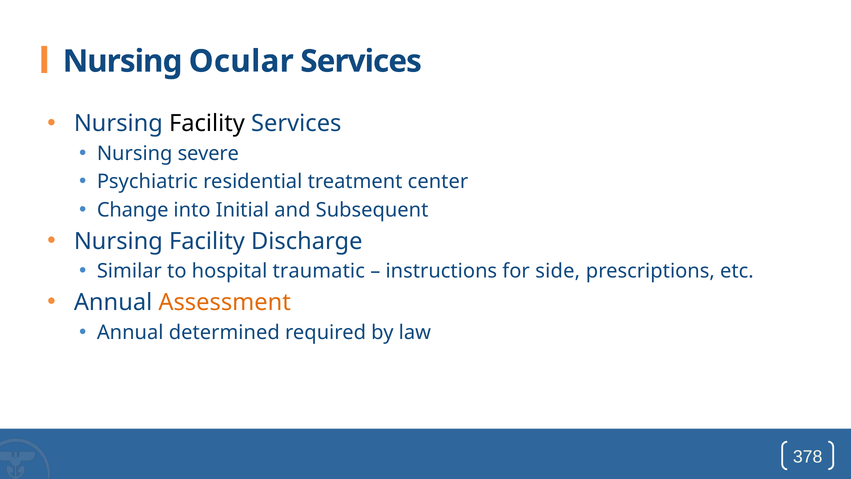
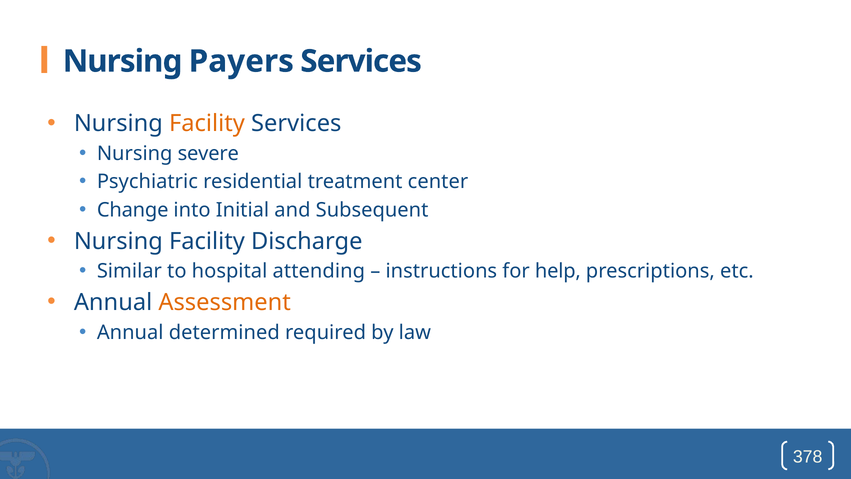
Ocular: Ocular -> Payers
Facility at (207, 124) colour: black -> orange
traumatic: traumatic -> attending
side: side -> help
